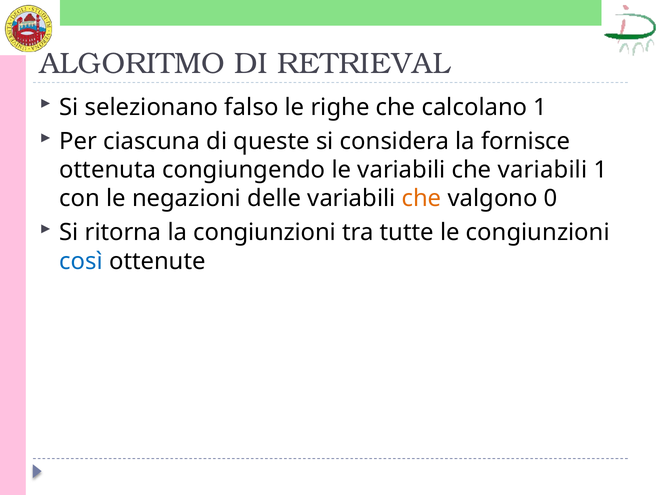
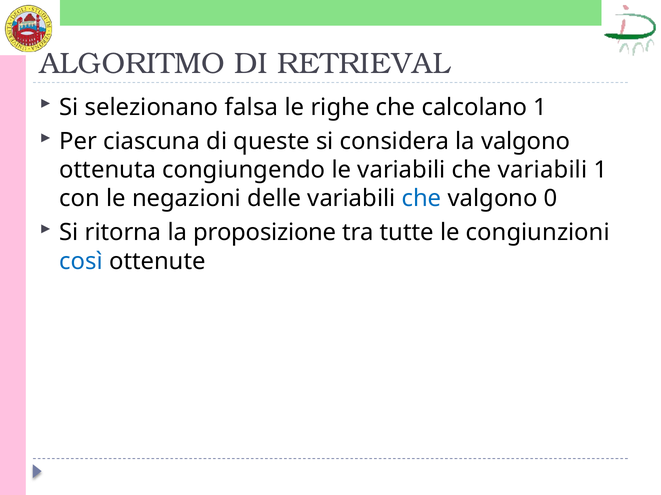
falso: falso -> falsa
la fornisce: fornisce -> valgono
che at (422, 199) colour: orange -> blue
la congiunzioni: congiunzioni -> proposizione
